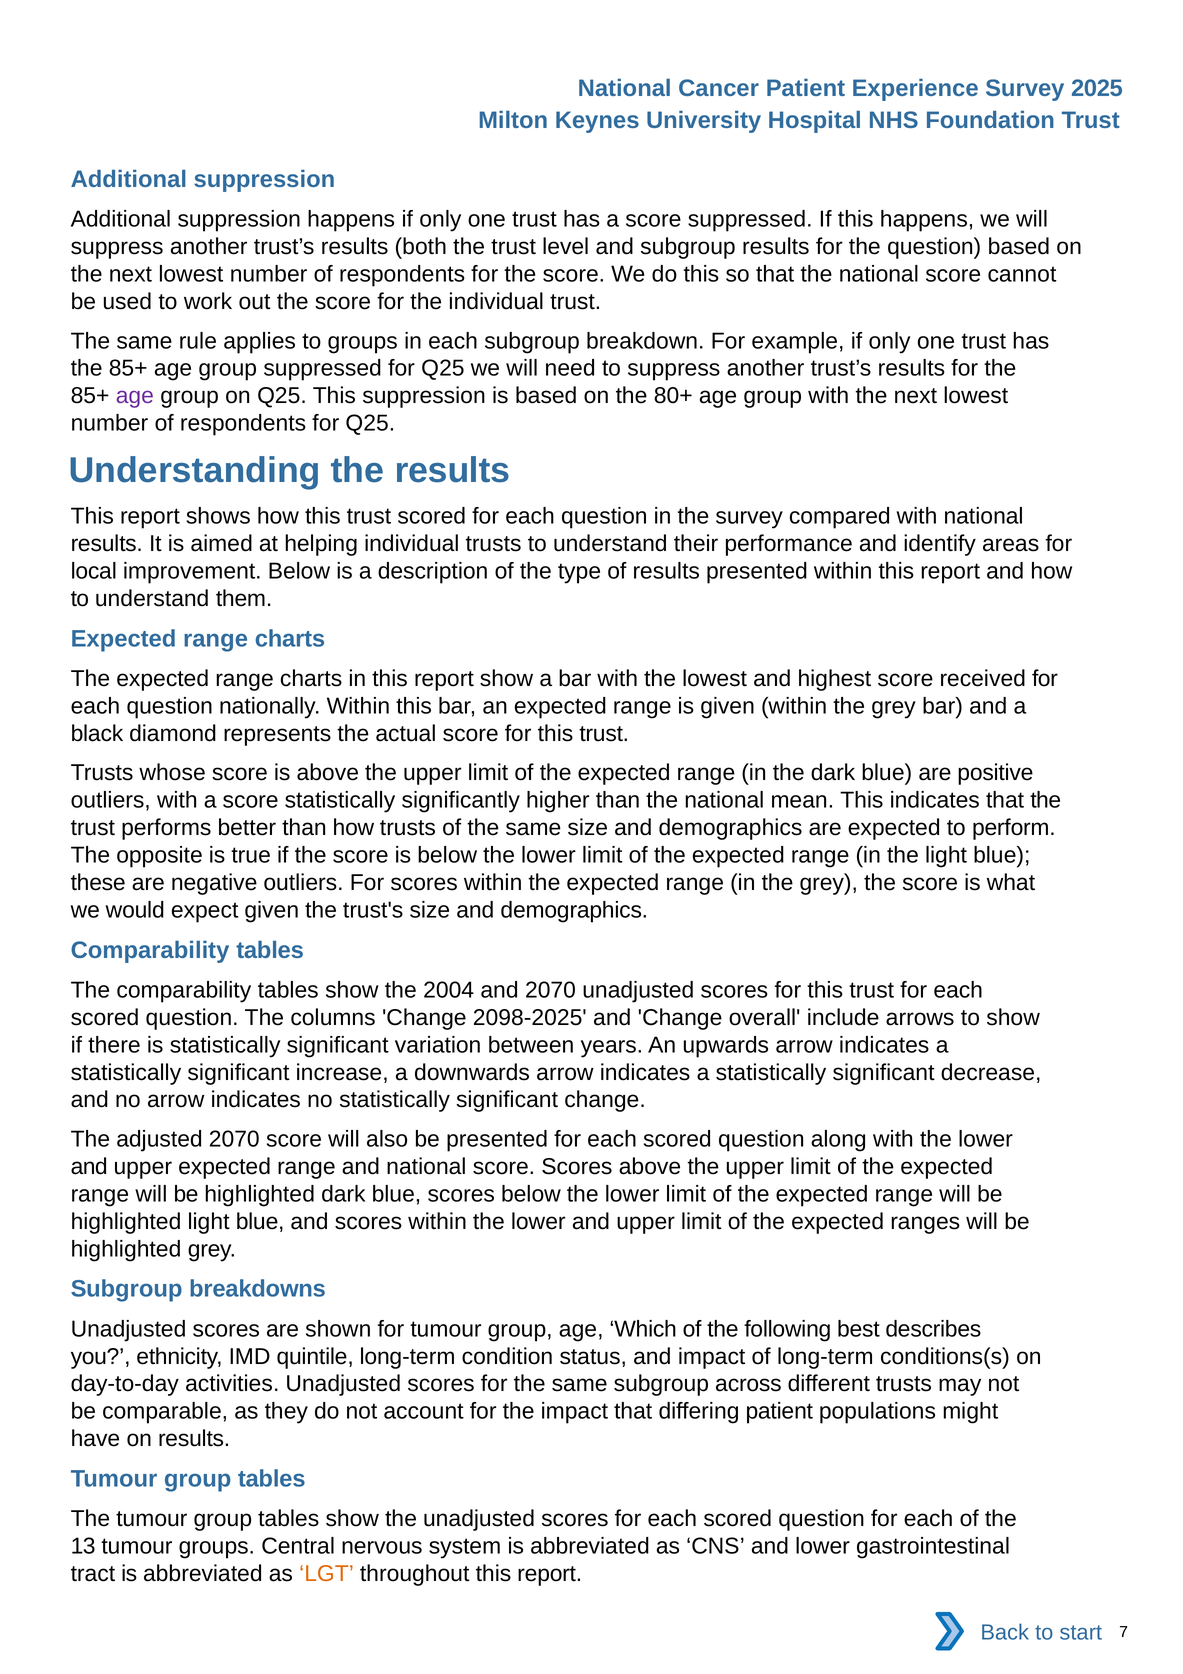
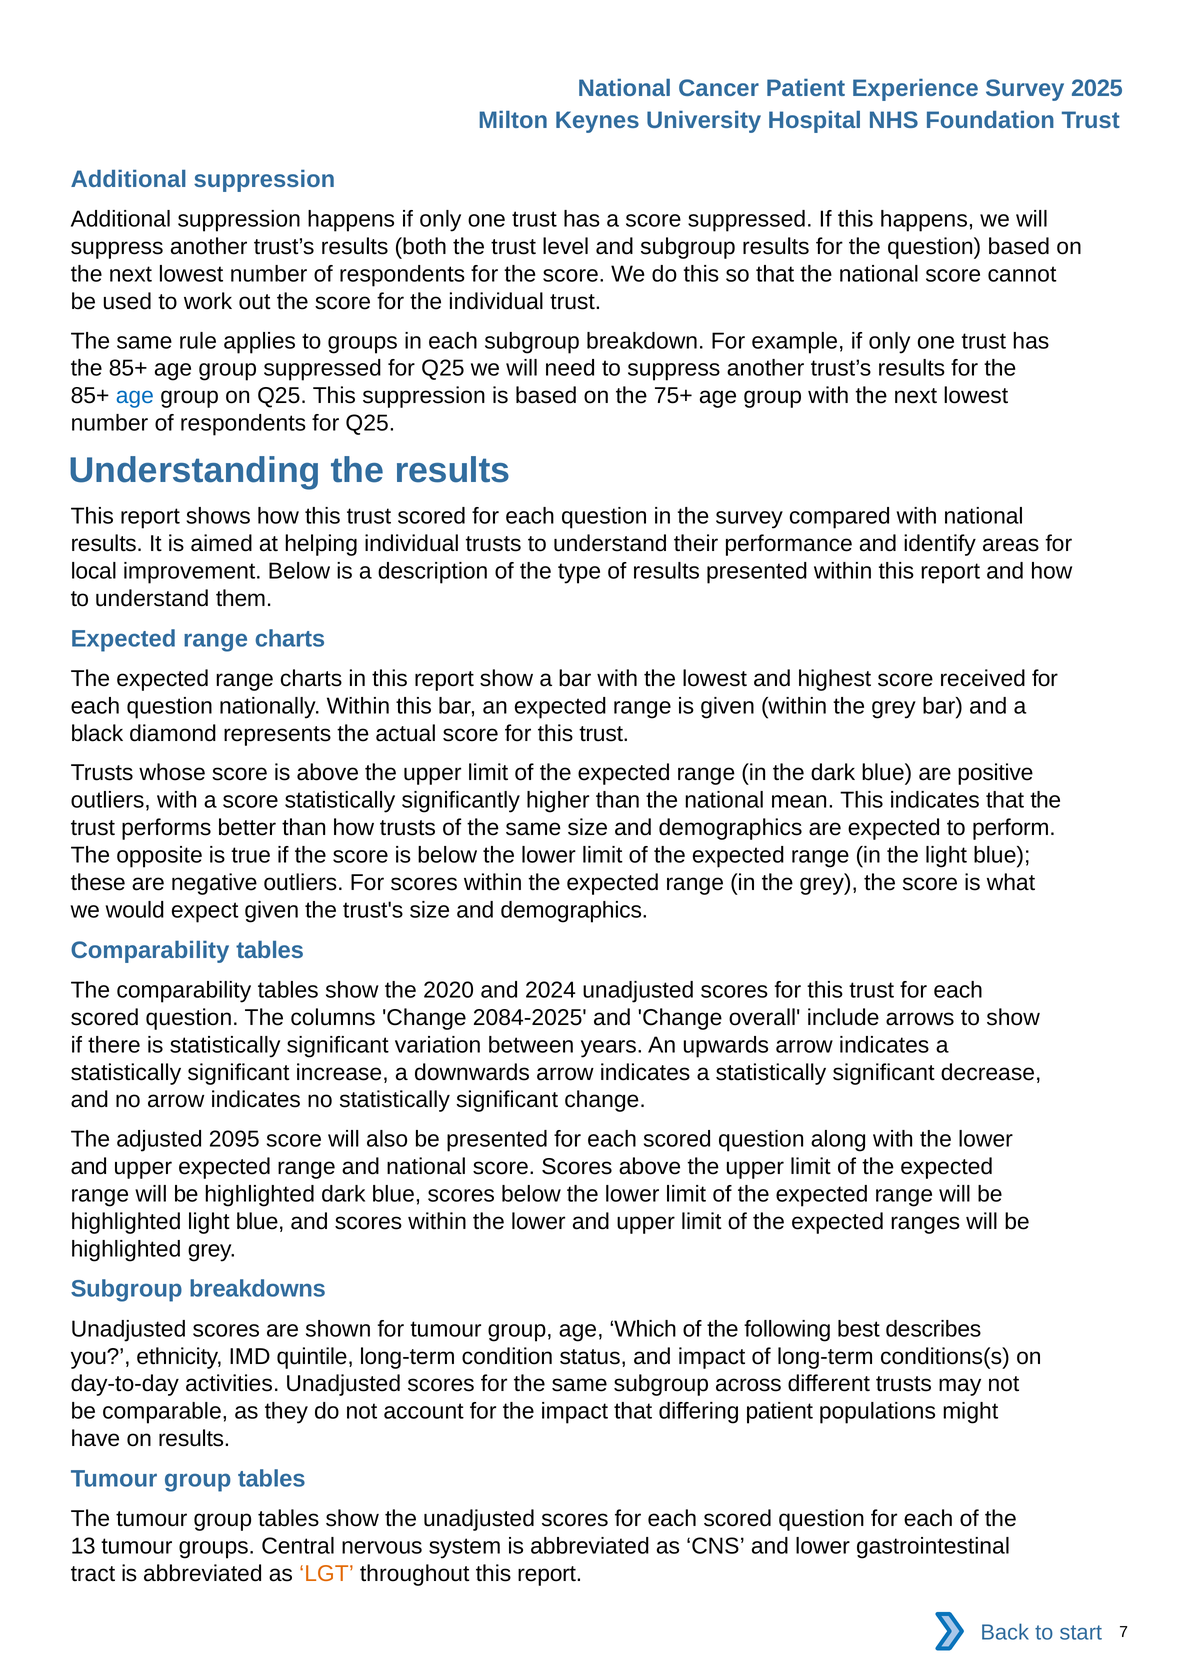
age at (135, 396) colour: purple -> blue
80+: 80+ -> 75+
2004: 2004 -> 2020
and 2070: 2070 -> 2024
2098-2025: 2098-2025 -> 2084-2025
adjusted 2070: 2070 -> 2095
